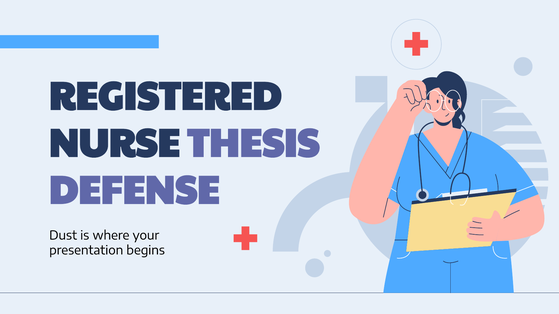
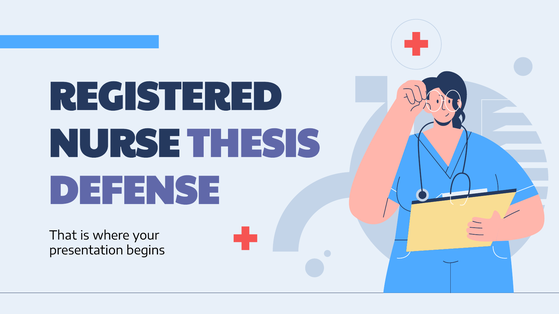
Dust: Dust -> That
